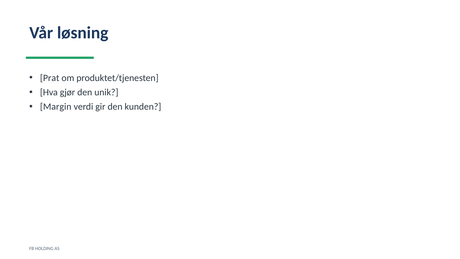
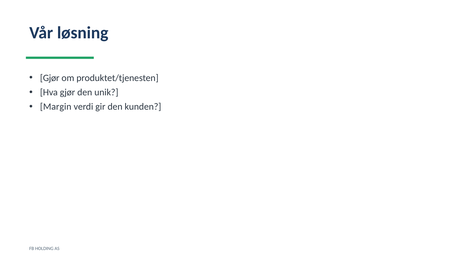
Prat at (50, 78): Prat -> Gjør
